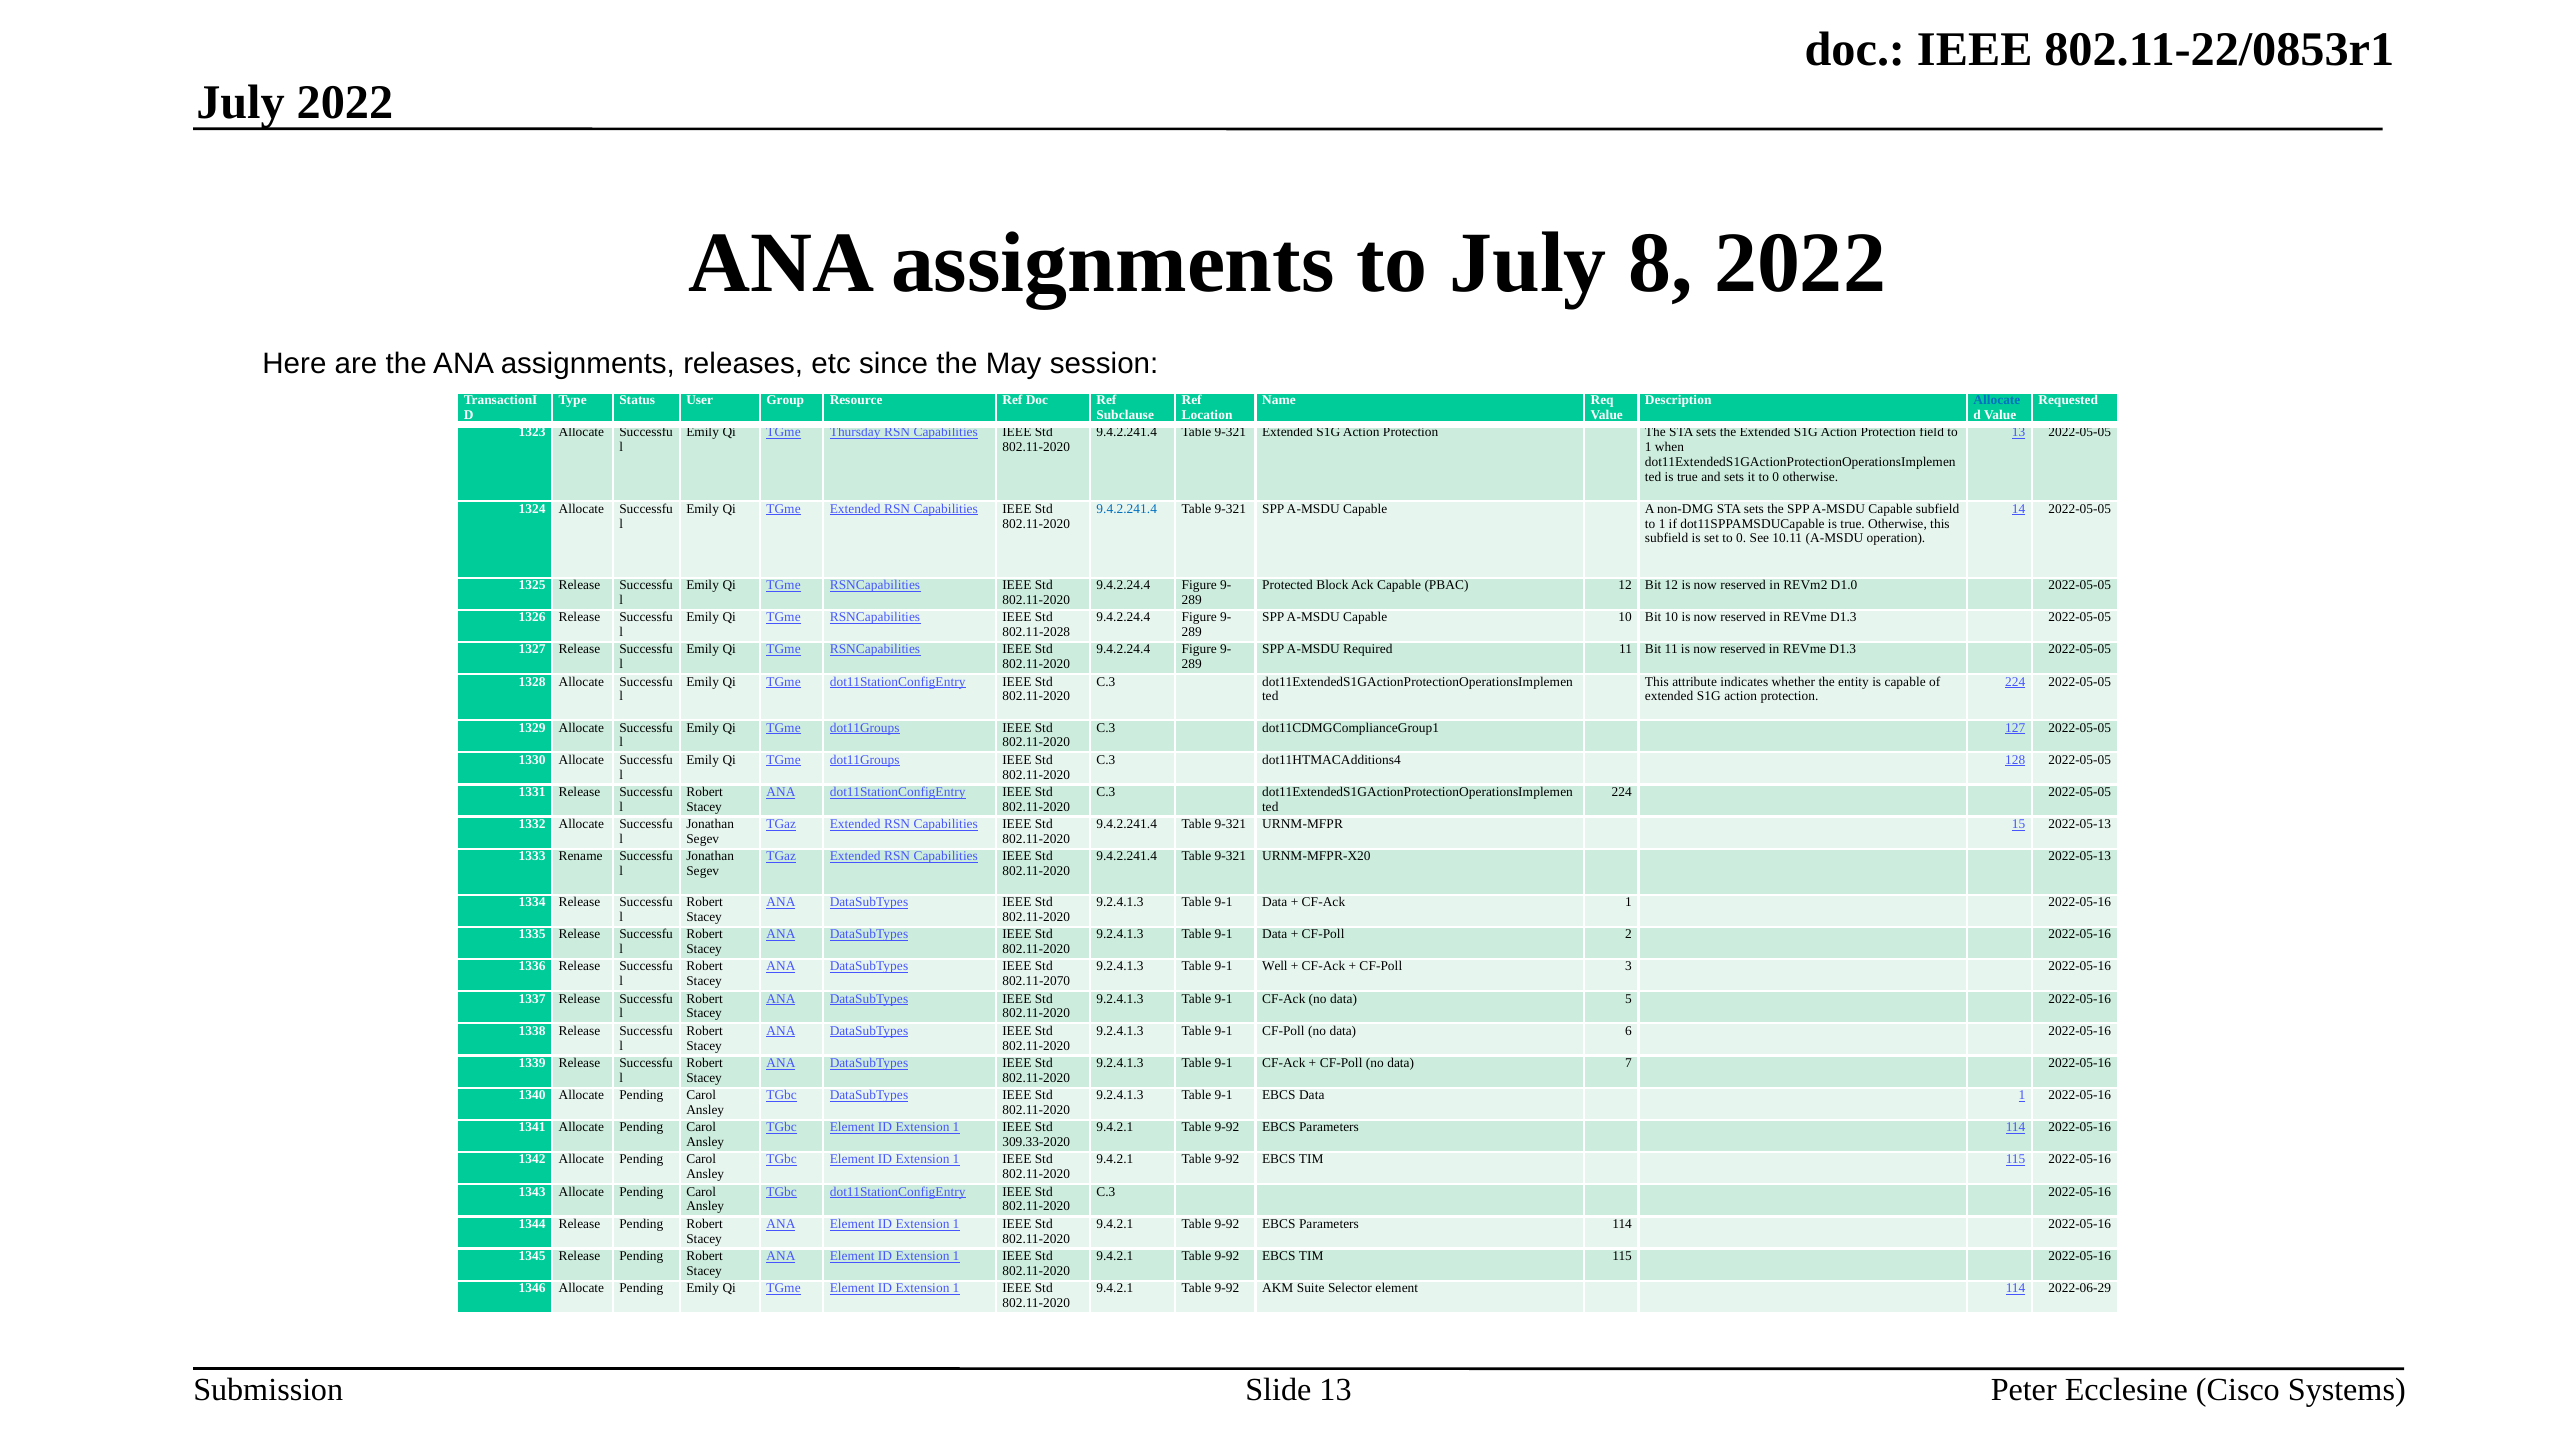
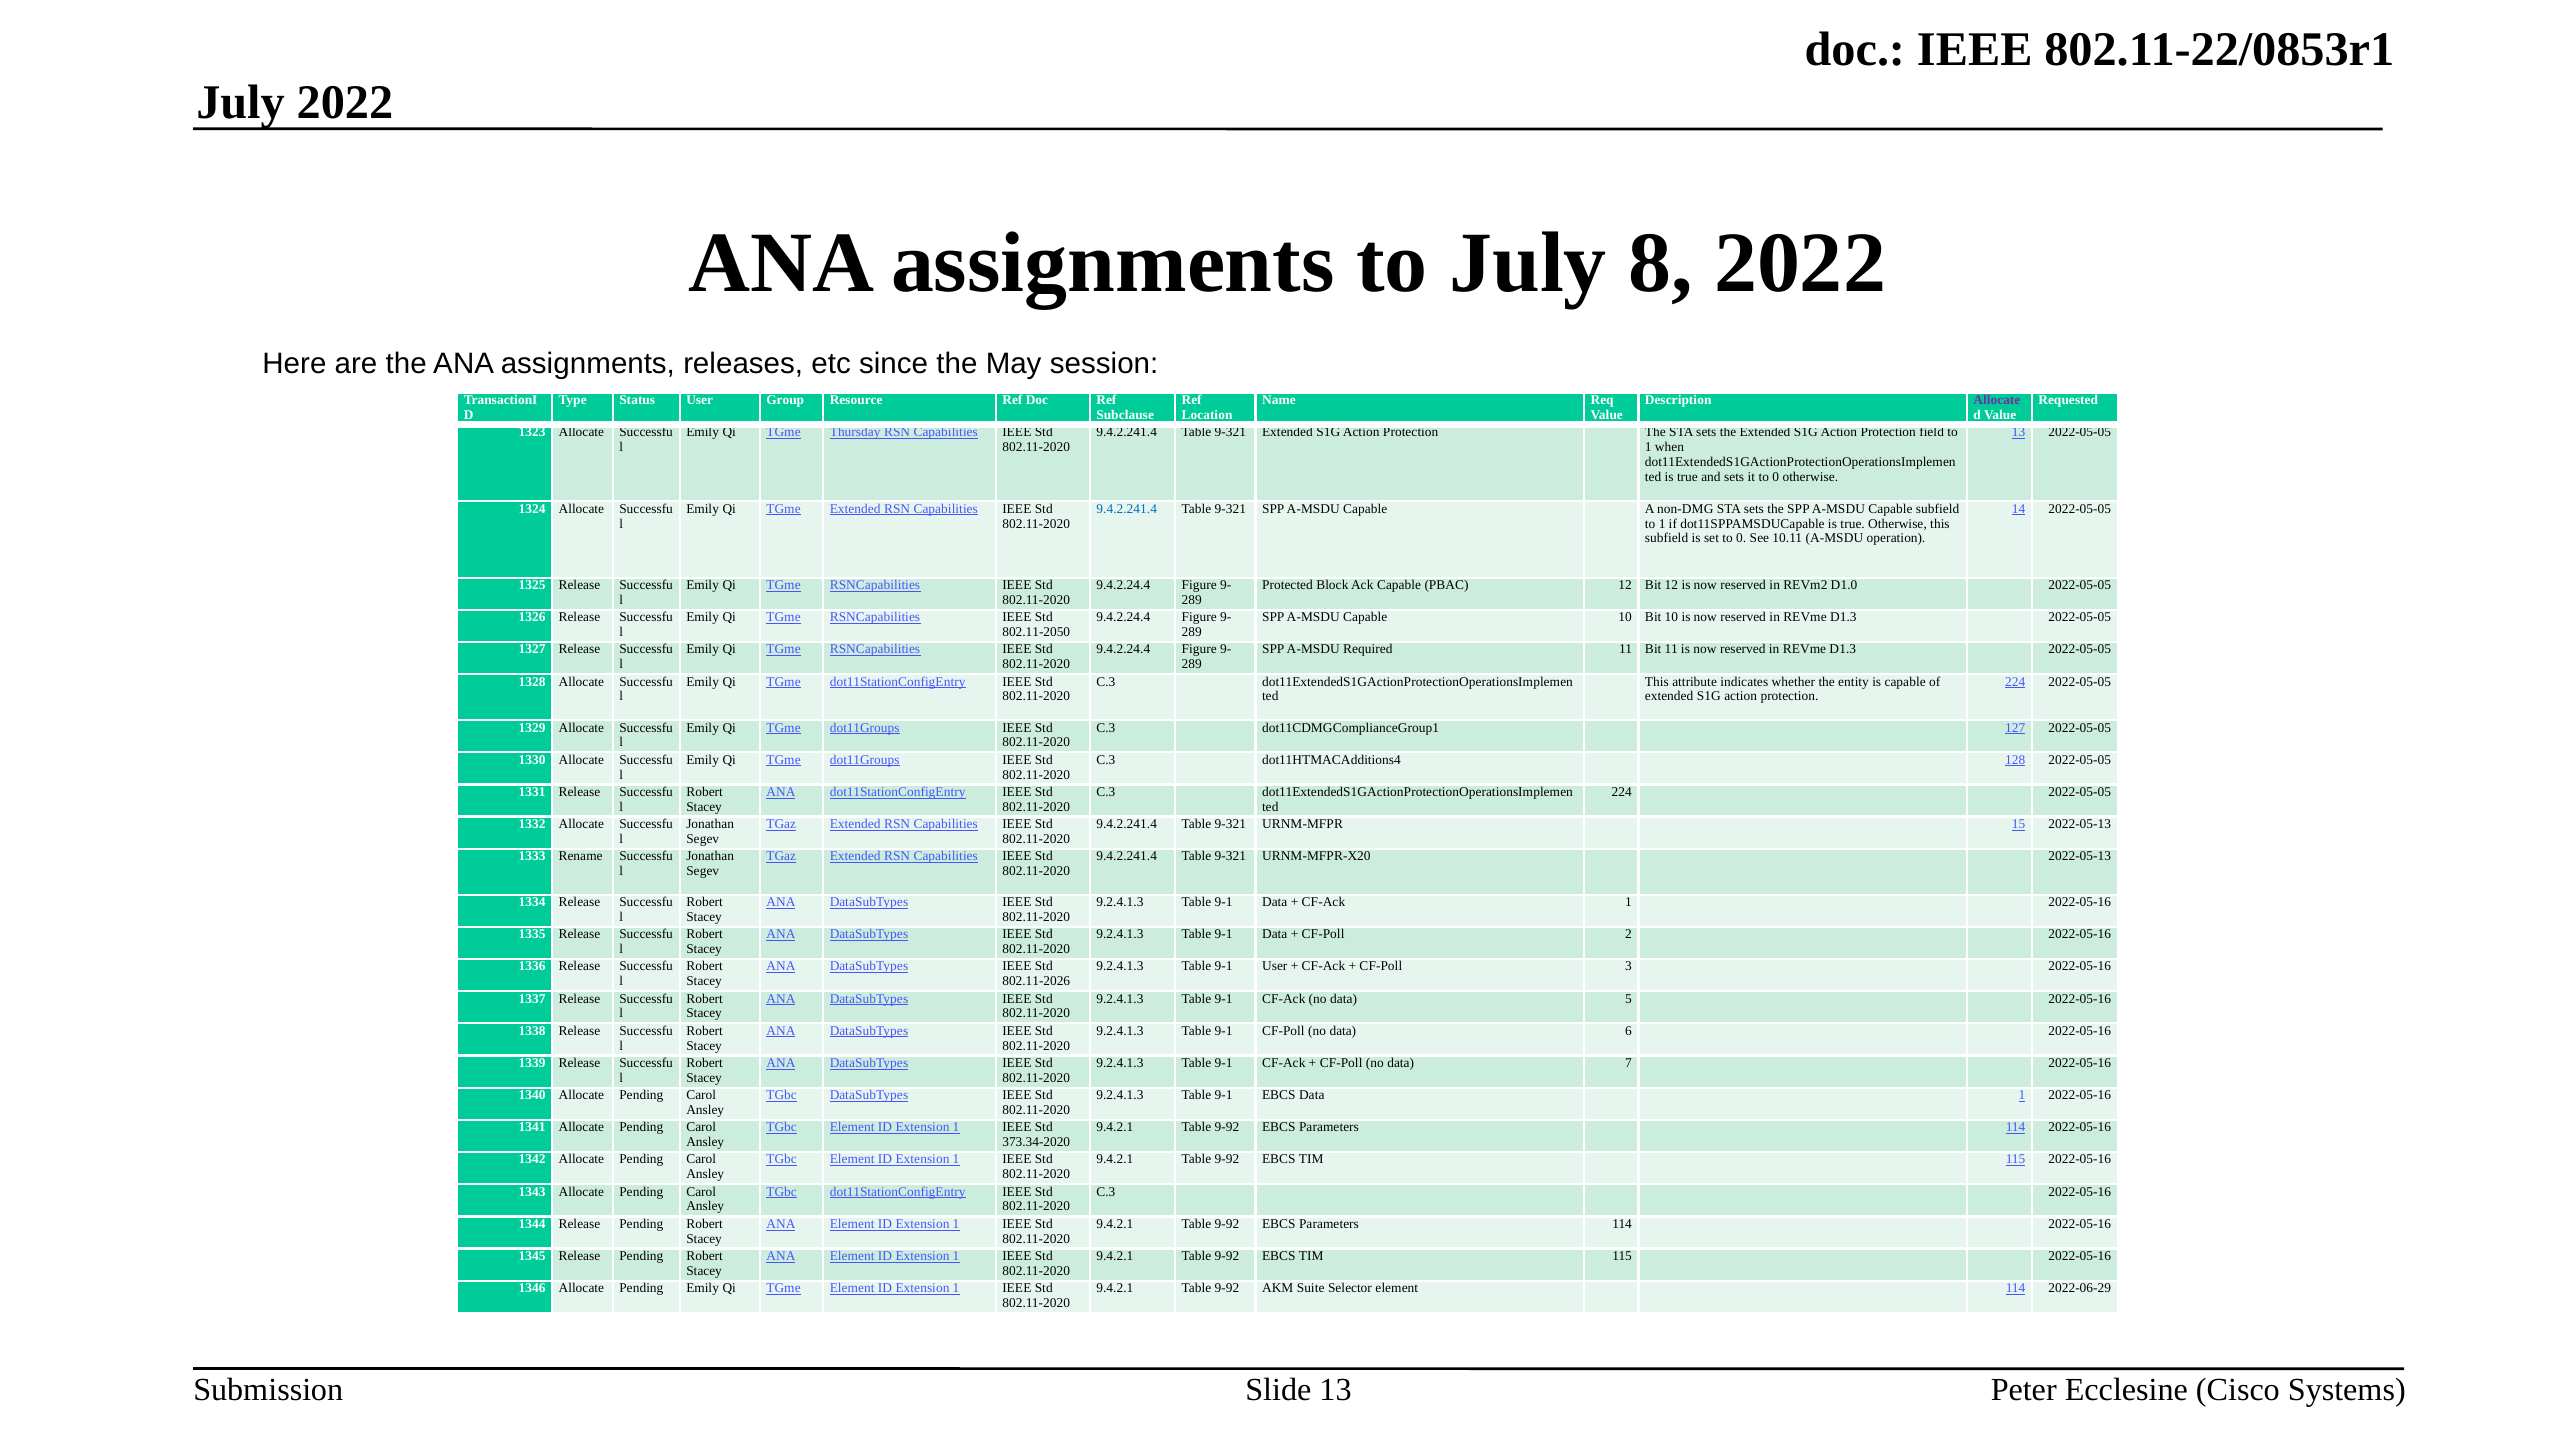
Allocate at (1997, 400) colour: blue -> purple
802.11-2028: 802.11-2028 -> 802.11-2050
9-1 Well: Well -> User
802.11-2070: 802.11-2070 -> 802.11-2026
309.33-2020: 309.33-2020 -> 373.34-2020
